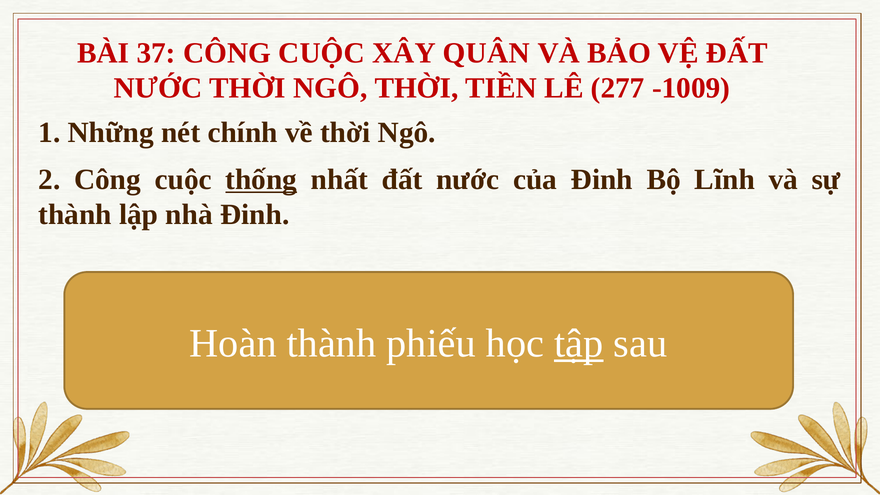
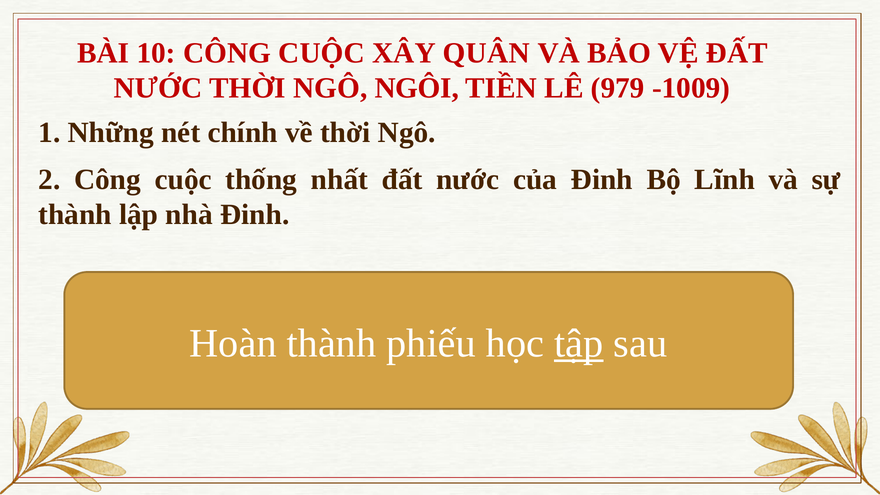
37: 37 -> 10
NGÔ THỜI: THỜI -> NGÔI
277: 277 -> 979
thống underline: present -> none
